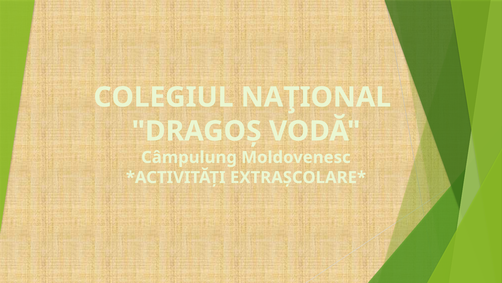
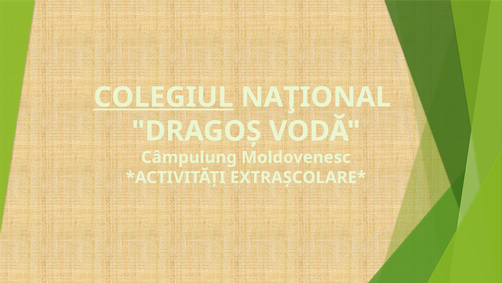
COLEGIUL underline: none -> present
